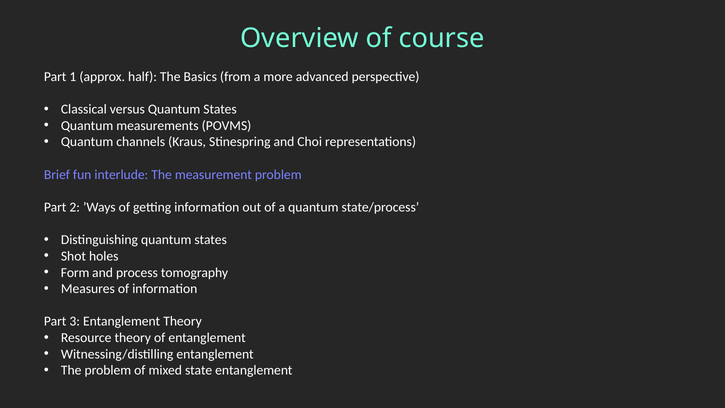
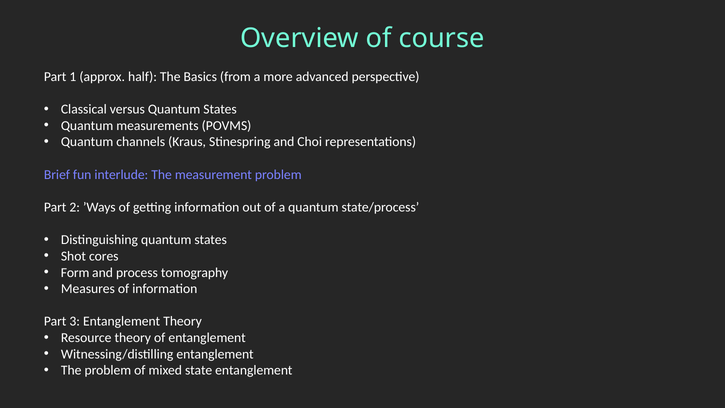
holes: holes -> cores
